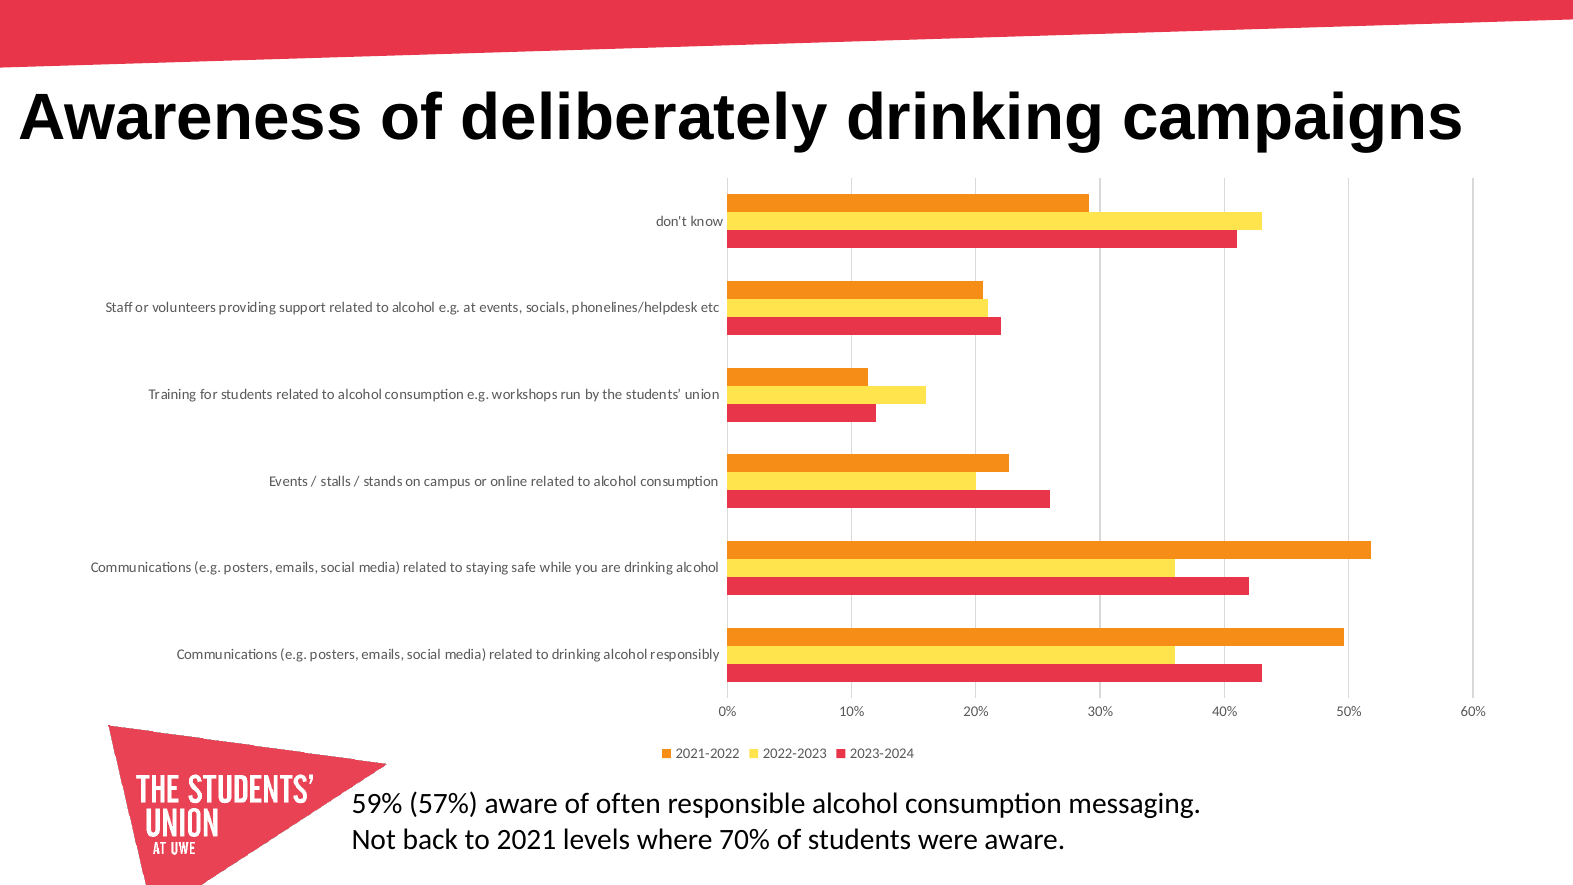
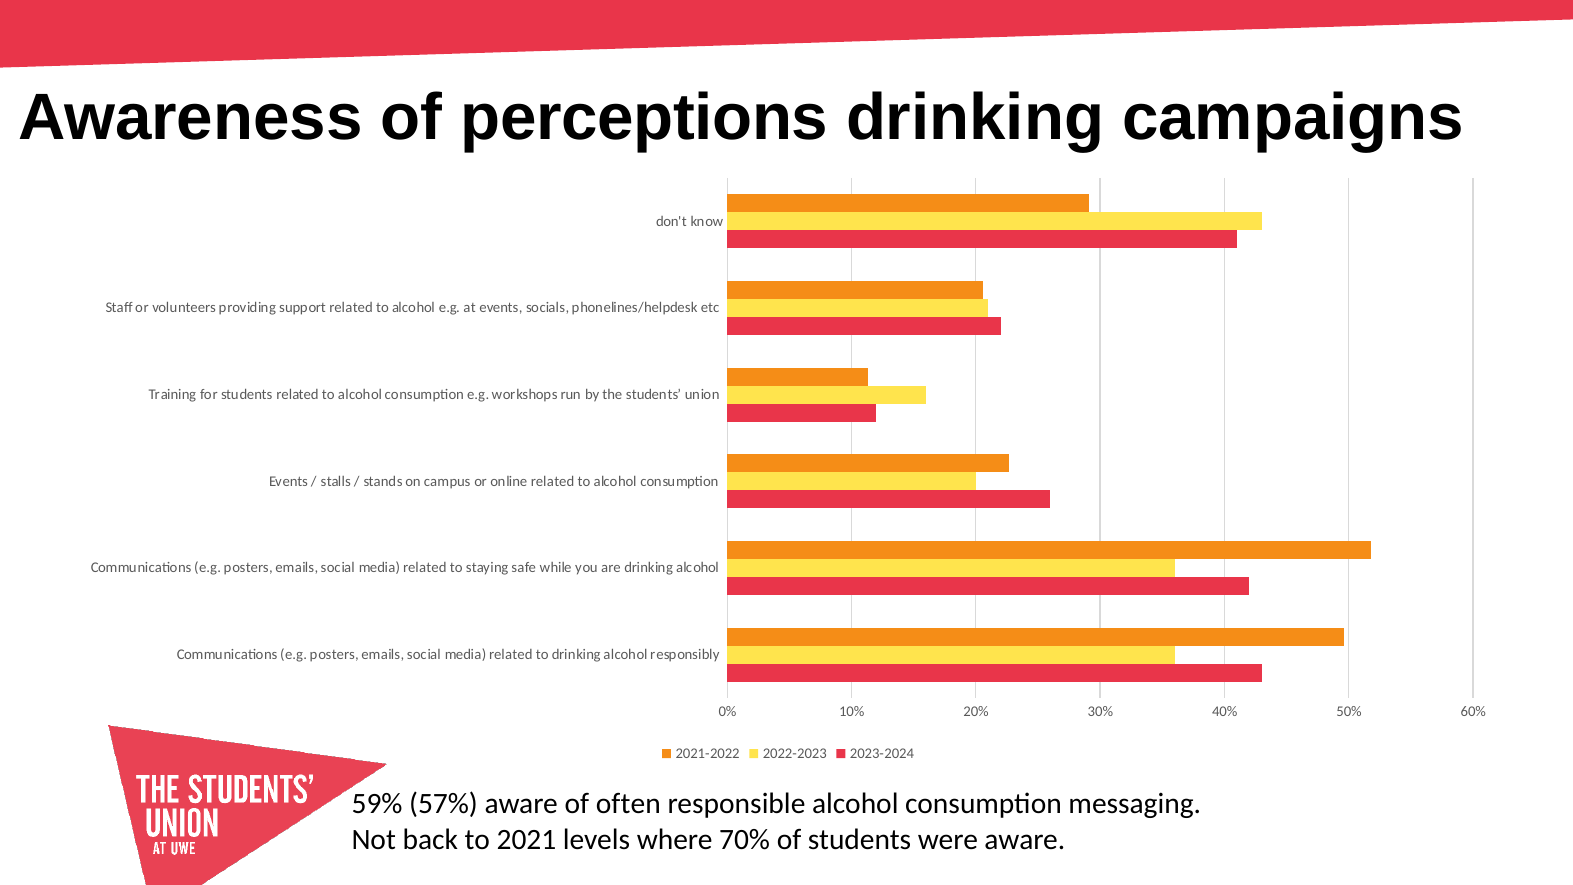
deliberately: deliberately -> perceptions
